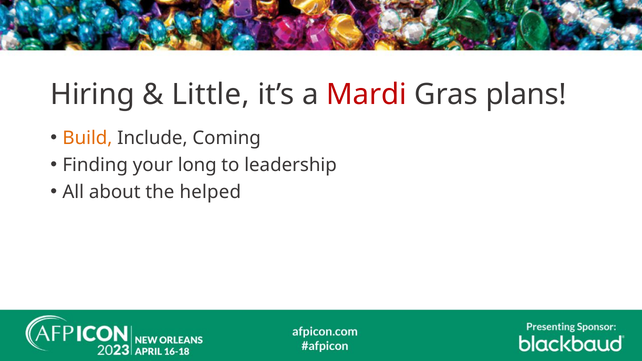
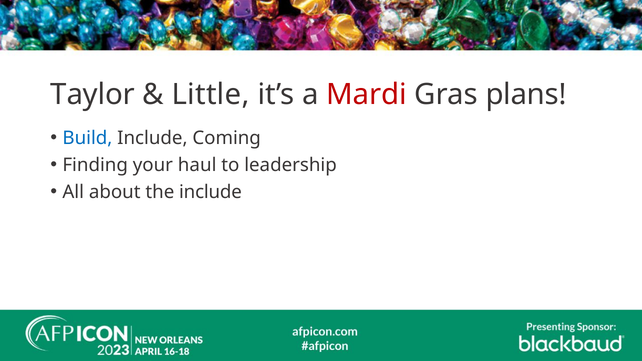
Hiring: Hiring -> Taylor
Build colour: orange -> blue
long: long -> haul
the helped: helped -> include
